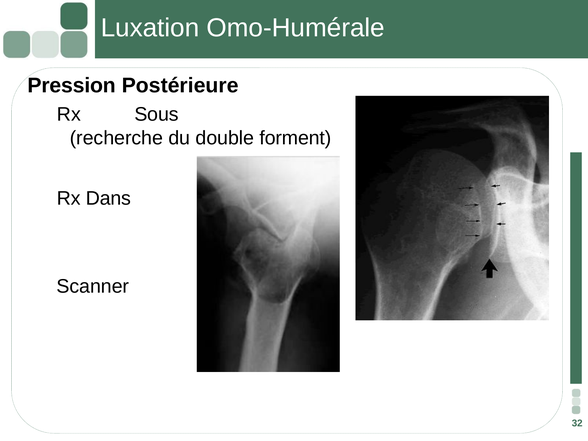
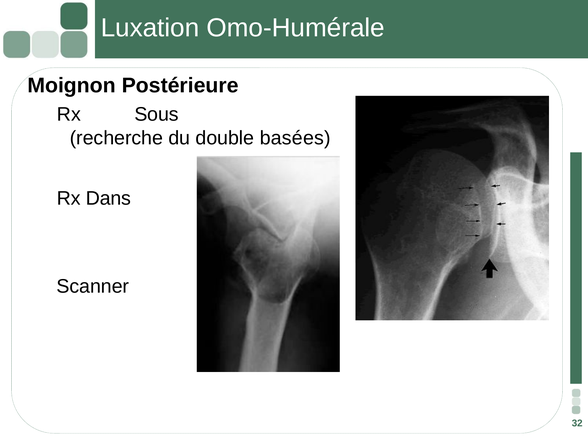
Pression: Pression -> Moignon
forment: forment -> basées
